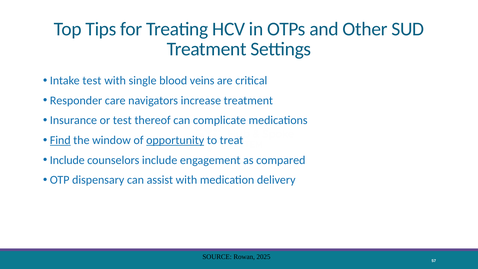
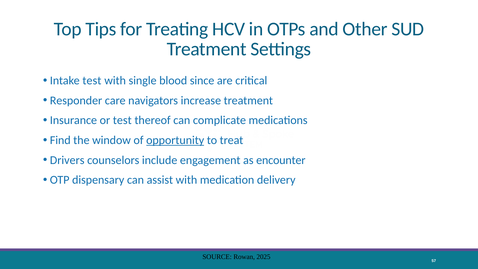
veins: veins -> since
Find underline: present -> none
Include at (67, 160): Include -> Drivers
compared: compared -> encounter
